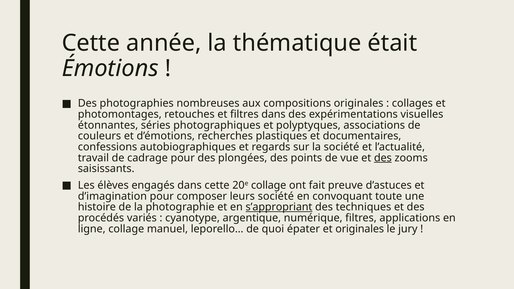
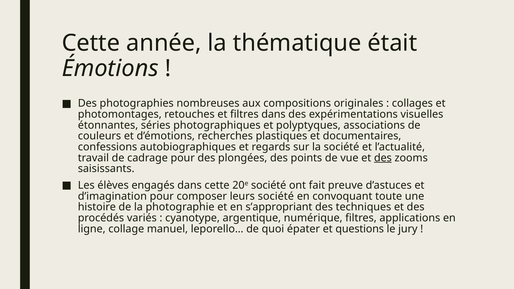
20e collage: collage -> société
s’appropriant underline: present -> none
et originales: originales -> questions
